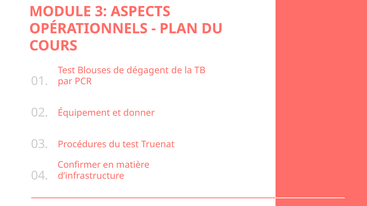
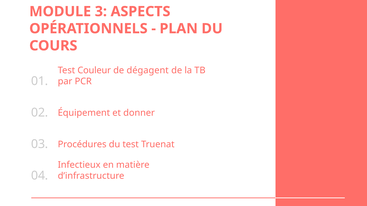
Blouses: Blouses -> Couleur
Confirmer: Confirmer -> Infectieux
